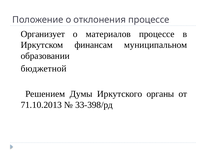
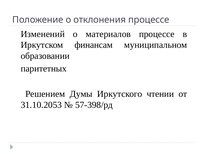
Организует: Организует -> Изменений
бюджетной: бюджетной -> паритетных
органы: органы -> чтении
71.10.2013: 71.10.2013 -> 31.10.2053
33-398/рд: 33-398/рд -> 57-398/рд
